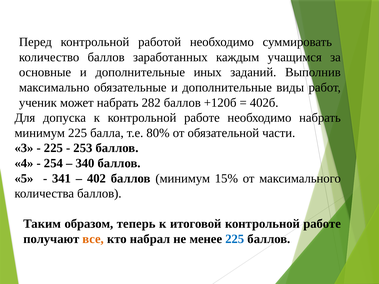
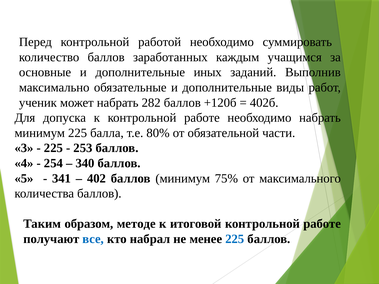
15%: 15% -> 75%
теперь: теперь -> методе
все colour: orange -> blue
